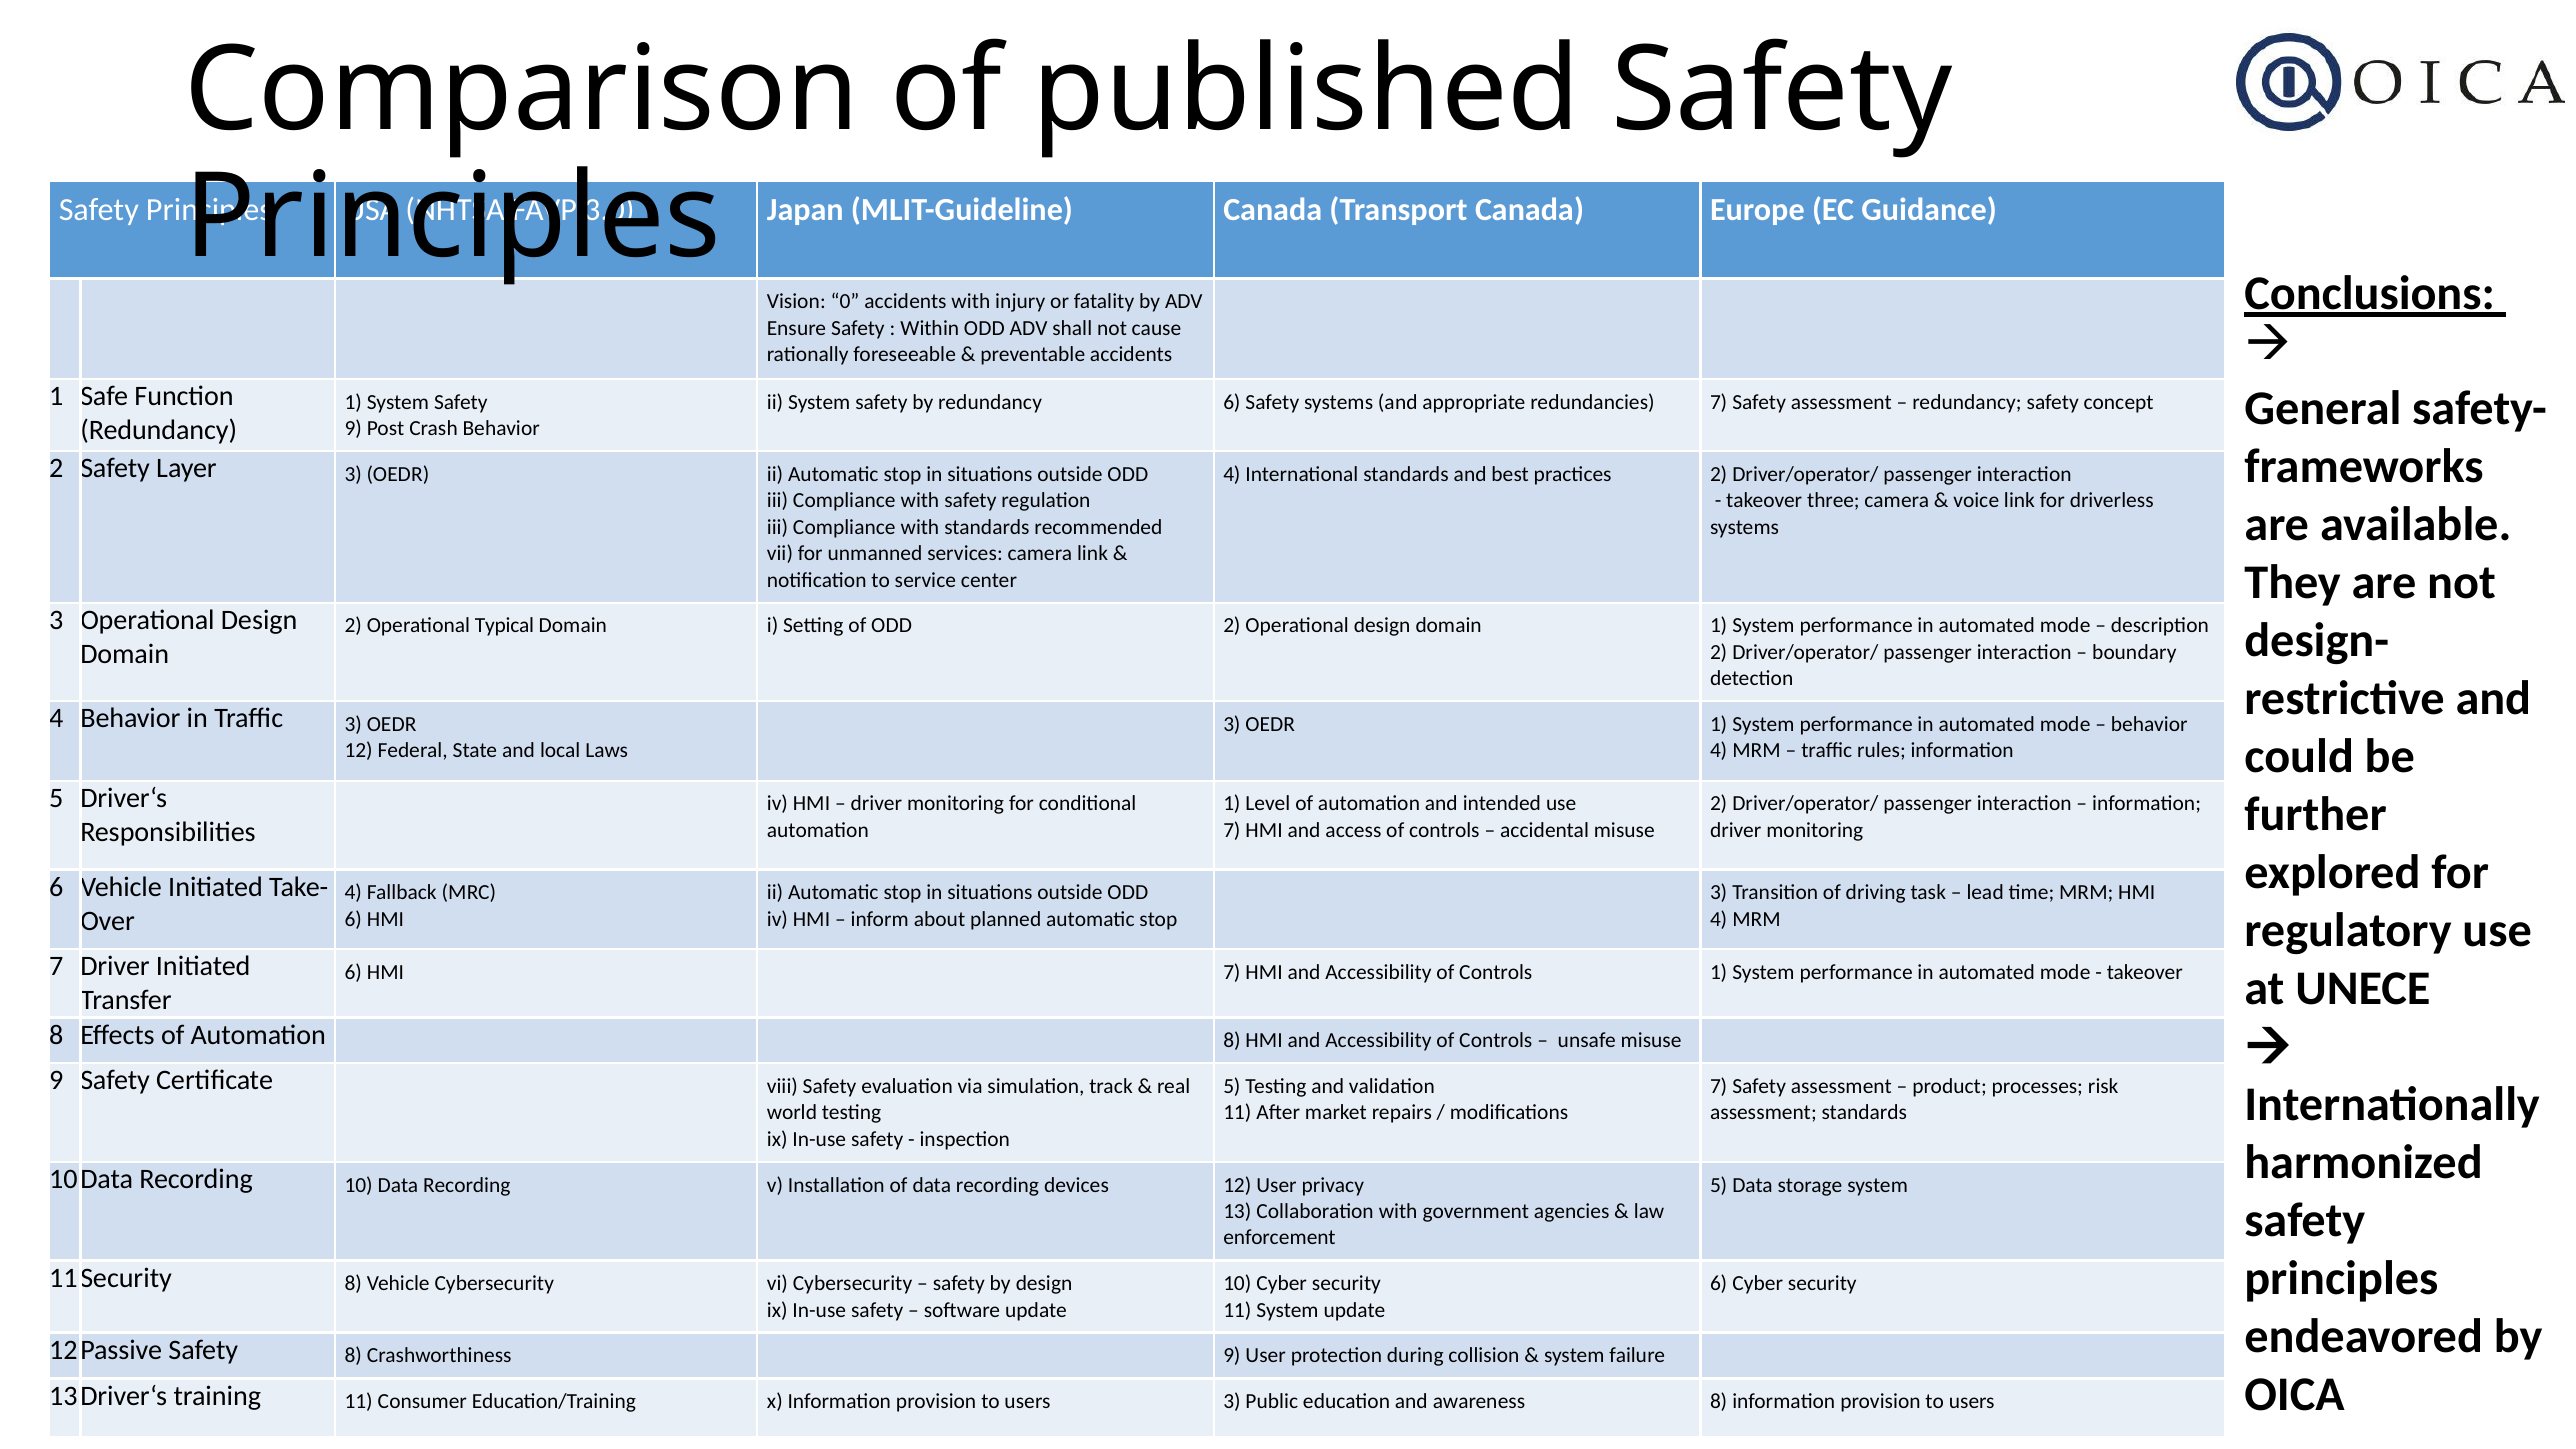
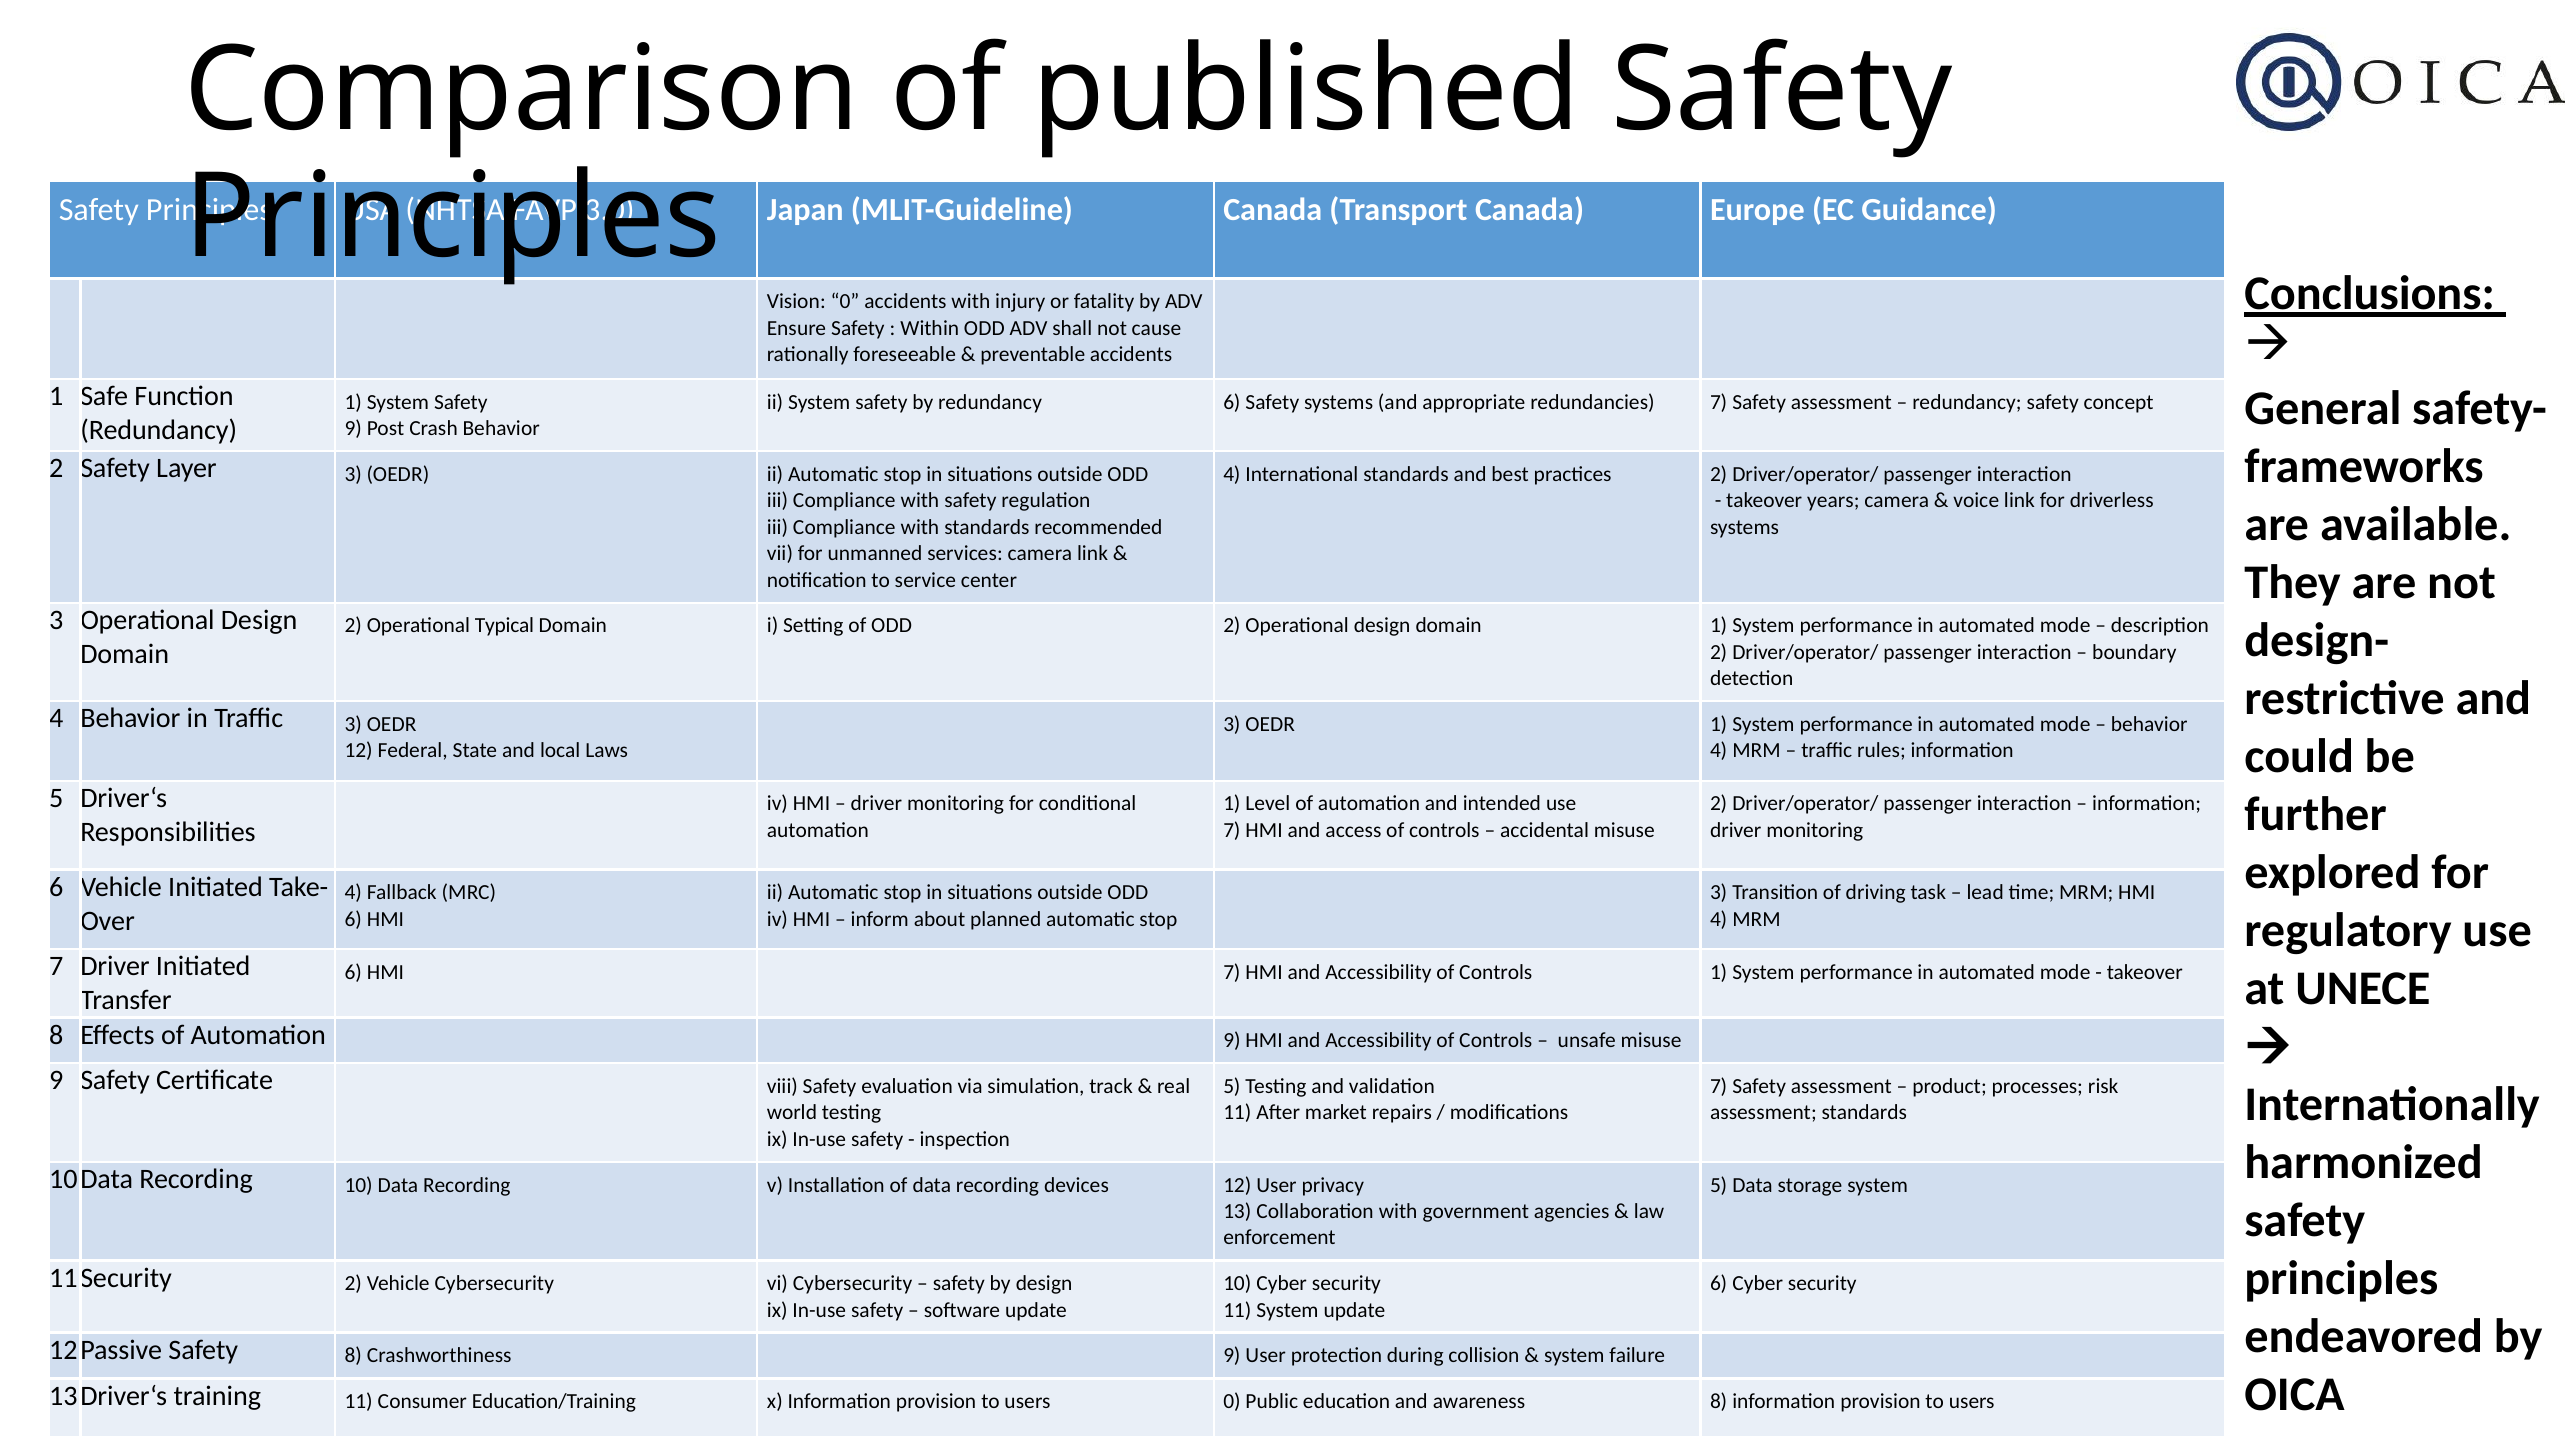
three: three -> years
Automation 8: 8 -> 9
8 at (353, 1284): 8 -> 2
users 3: 3 -> 0
